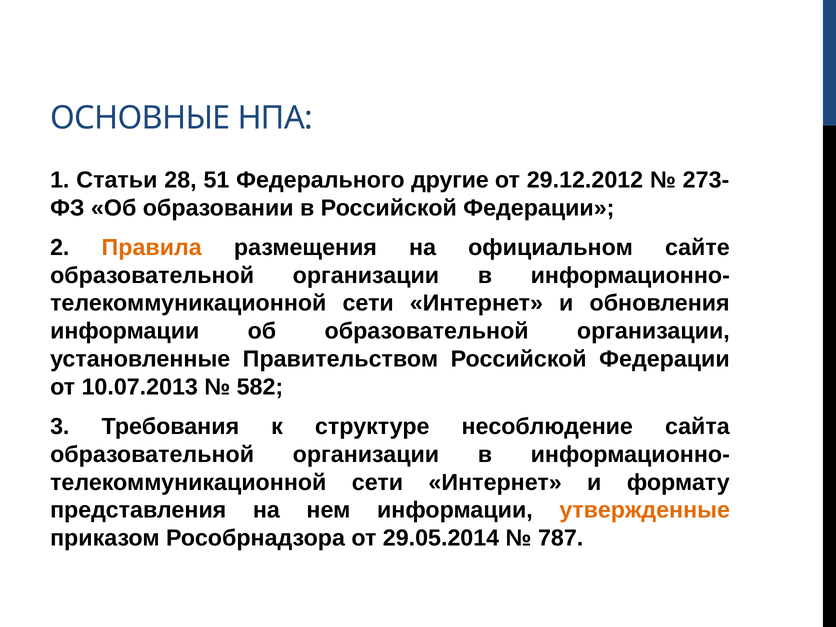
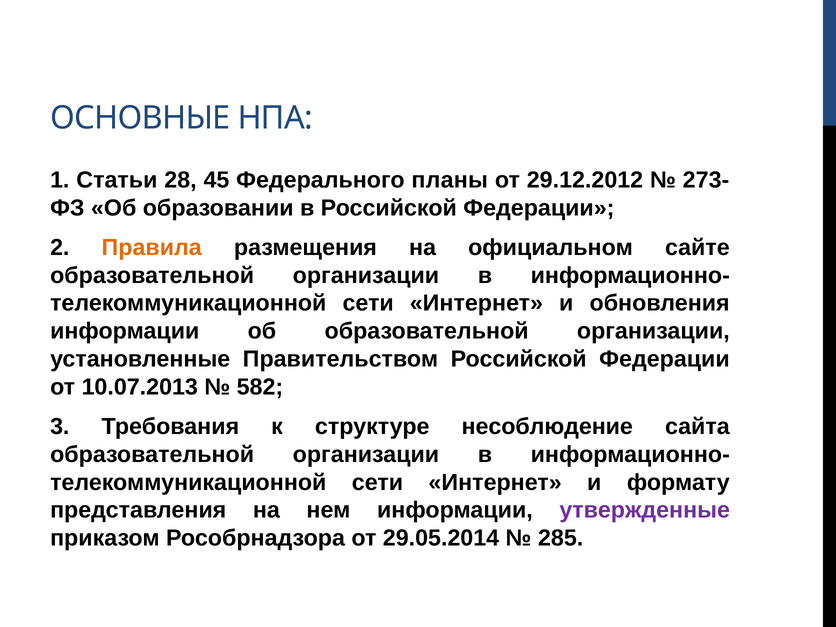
51: 51 -> 45
другие: другие -> планы
утвержденные colour: orange -> purple
787: 787 -> 285
